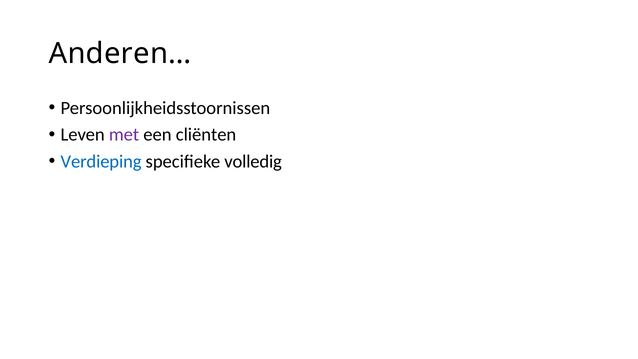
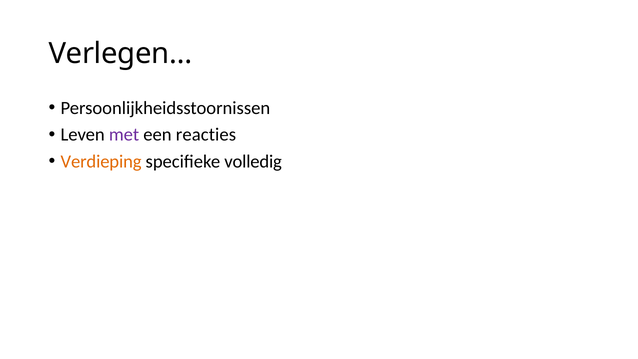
Anderen…: Anderen… -> Verlegen…
cliënten: cliënten -> reacties
Verdieping colour: blue -> orange
